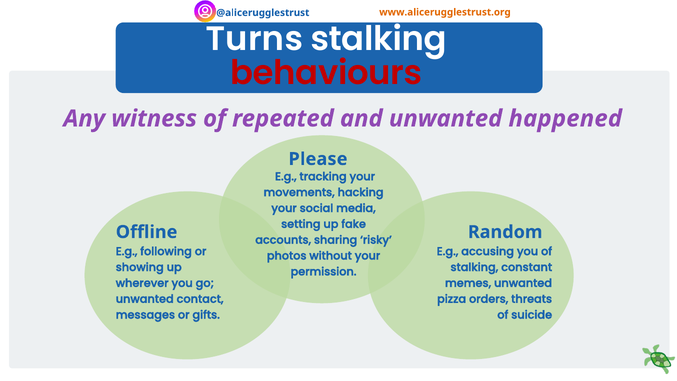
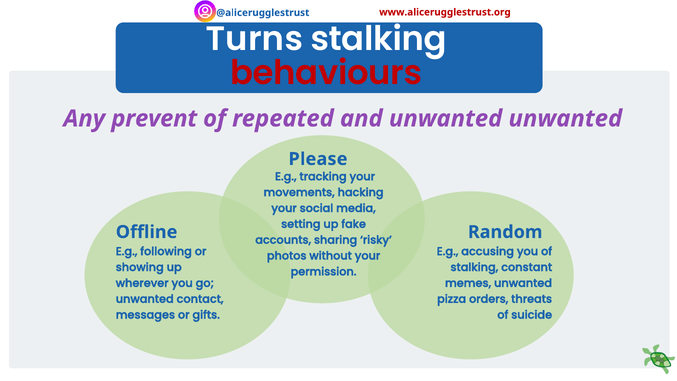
www.alicerugglestrust.org colour: orange -> red
witness: witness -> prevent
unwanted happened: happened -> unwanted
